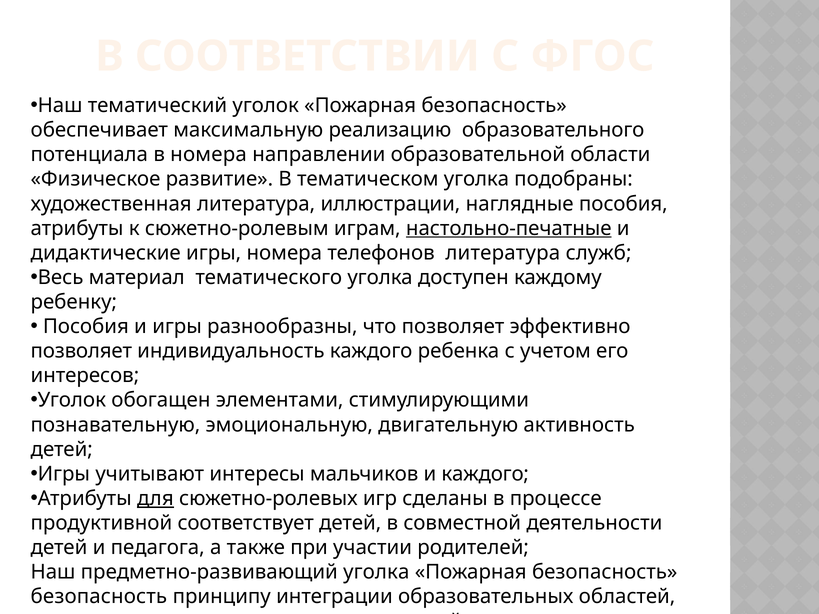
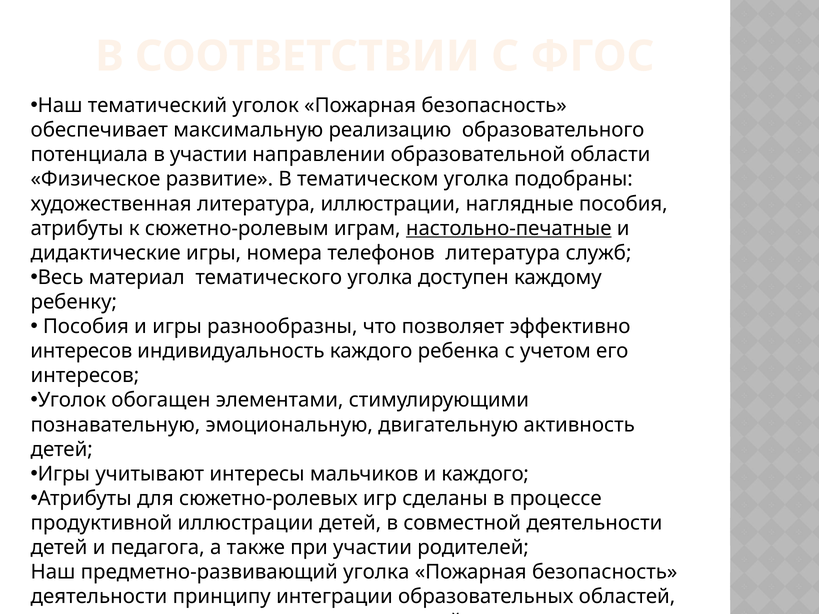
в номера: номера -> участии
позволяет at (81, 351): позволяет -> интересов
для underline: present -> none
продуктивной соответствует: соответствует -> иллюстрации
безопасность at (99, 597): безопасность -> деятельности
